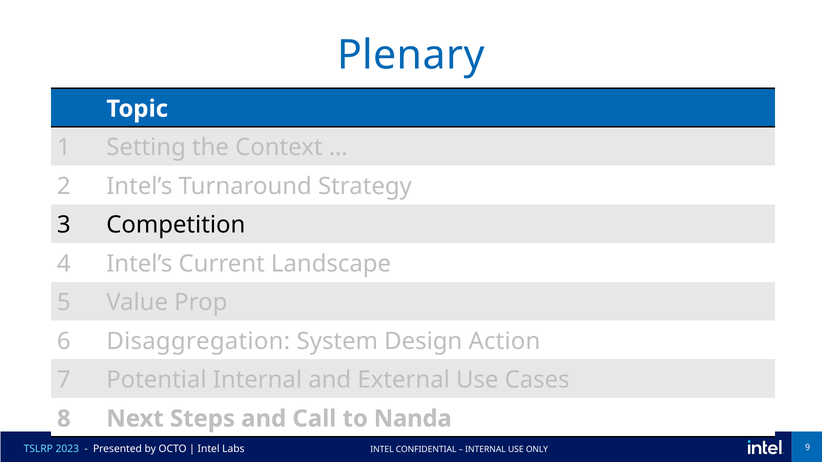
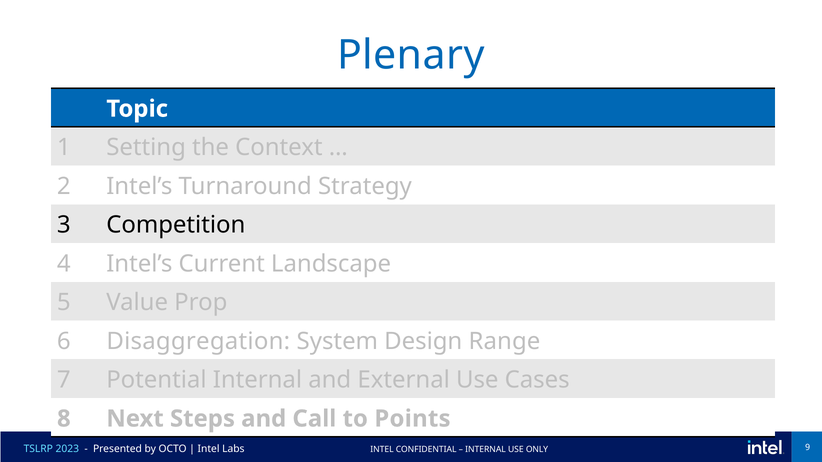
Action: Action -> Range
Nanda: Nanda -> Points
